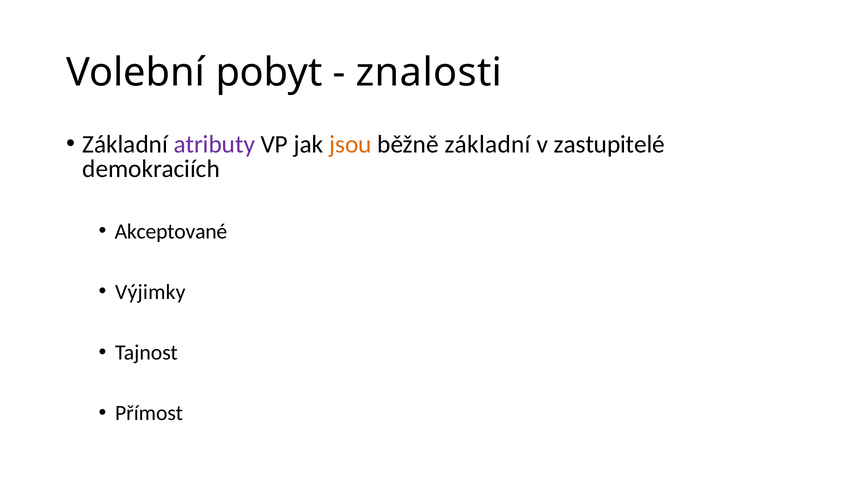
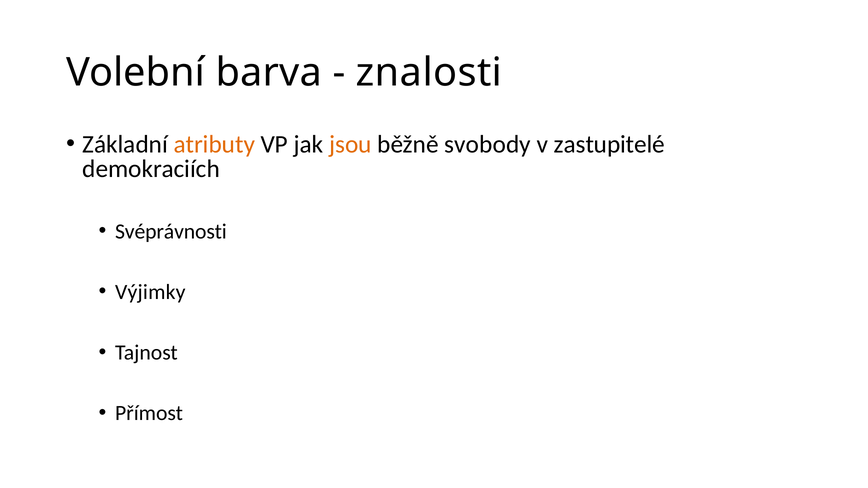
pobyt: pobyt -> barva
atributy colour: purple -> orange
běžně základní: základní -> svobody
Akceptované: Akceptované -> Svéprávnosti
